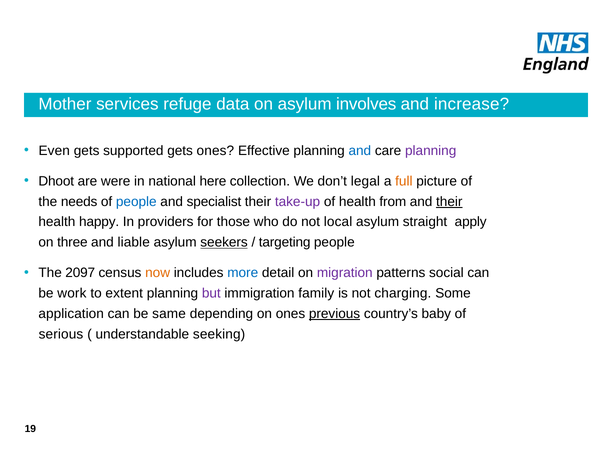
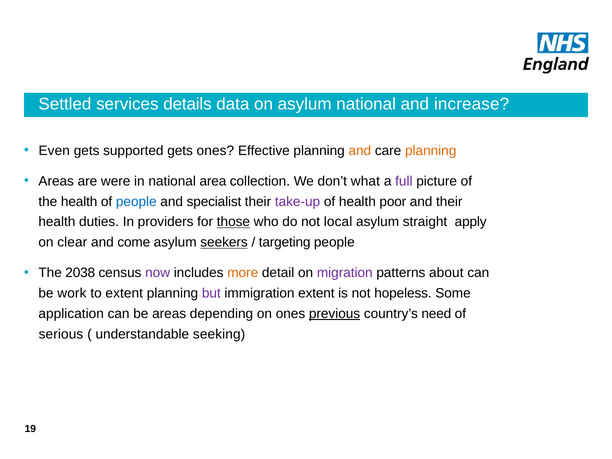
Mother: Mother -> Settled
refuge: refuge -> details
asylum involves: involves -> national
and at (360, 151) colour: blue -> orange
planning at (431, 151) colour: purple -> orange
Dhoot at (56, 181): Dhoot -> Areas
here: here -> area
legal: legal -> what
full colour: orange -> purple
the needs: needs -> health
from: from -> poor
their at (449, 202) underline: present -> none
happy: happy -> duties
those underline: none -> present
three: three -> clear
liable: liable -> come
2097: 2097 -> 2038
now colour: orange -> purple
more colour: blue -> orange
social: social -> about
immigration family: family -> extent
charging: charging -> hopeless
be same: same -> areas
baby: baby -> need
